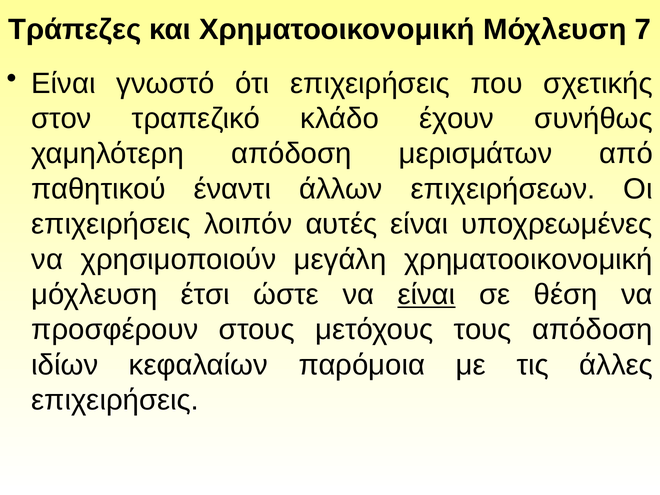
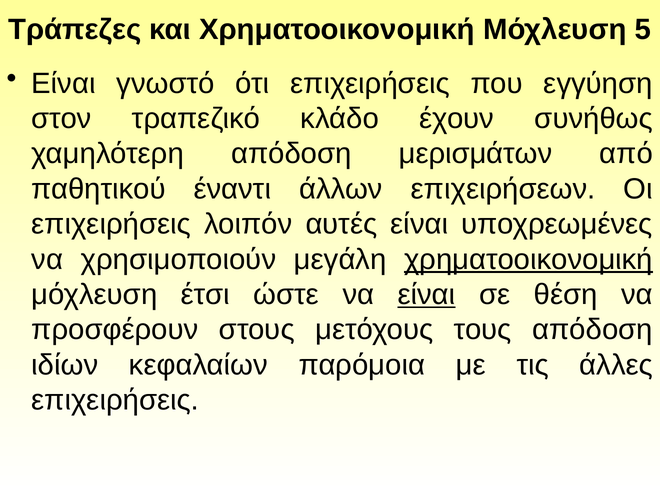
7: 7 -> 5
σχετικής: σχετικής -> εγγύηση
χρηματοοικονομική at (528, 259) underline: none -> present
